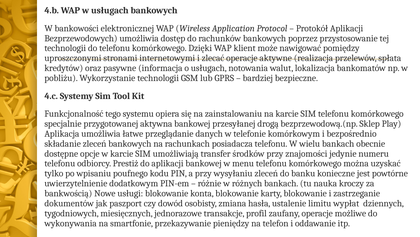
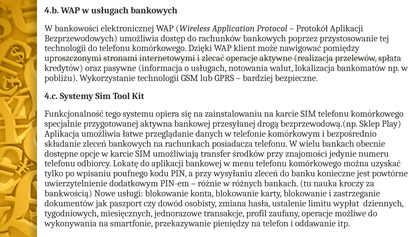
Prestiż: Prestiż -> Lokatę
